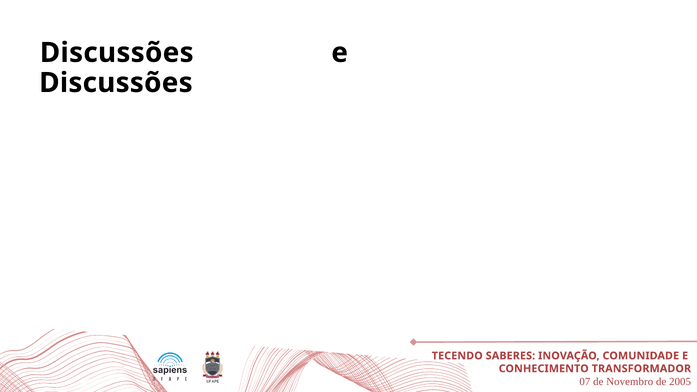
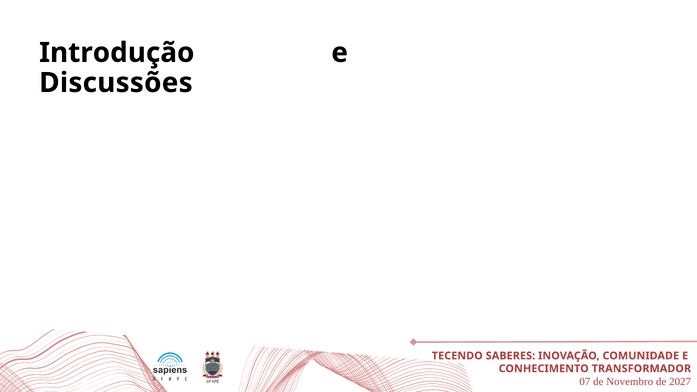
Discussões at (117, 53): Discussões -> Introdução
2005: 2005 -> 2027
